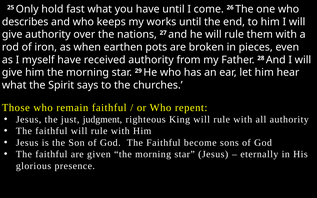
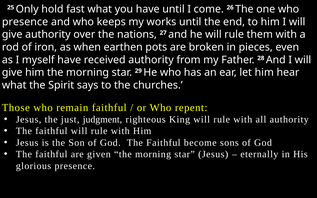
describes at (25, 22): describes -> presence
